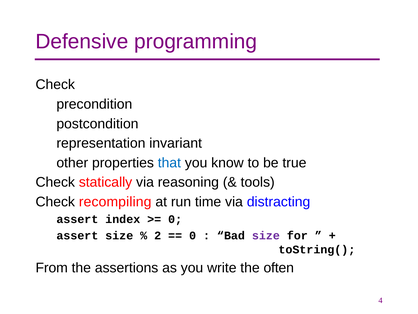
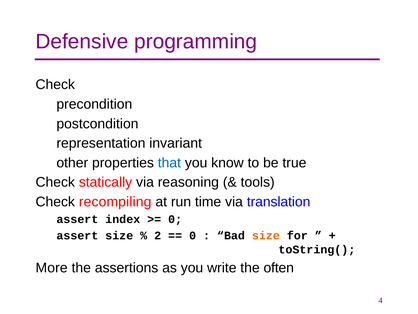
distracting: distracting -> translation
size at (266, 235) colour: purple -> orange
From: From -> More
